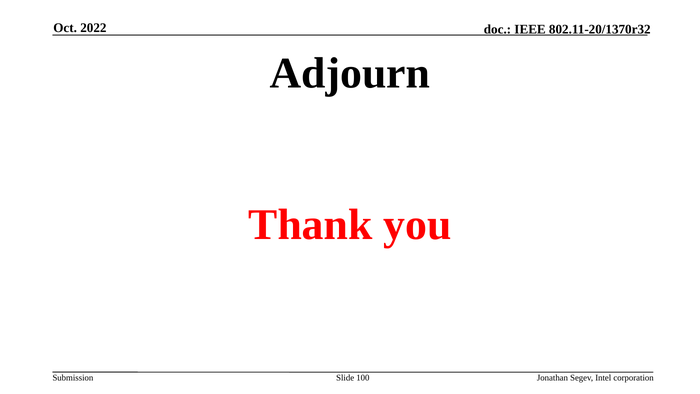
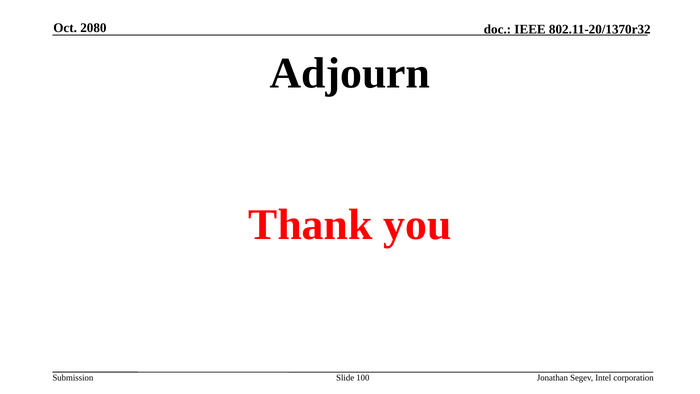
2022: 2022 -> 2080
